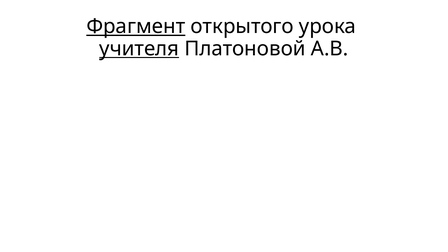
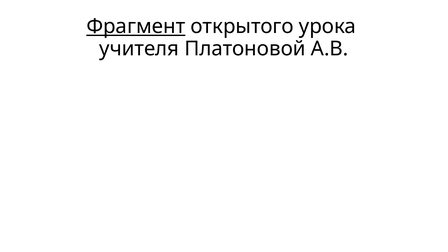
учителя underline: present -> none
